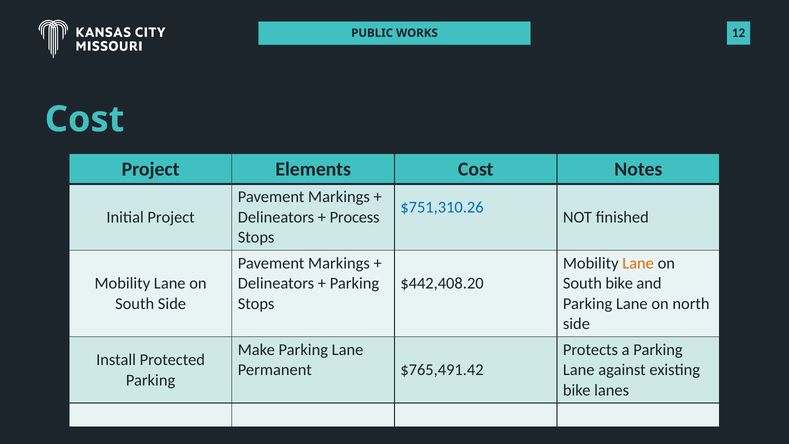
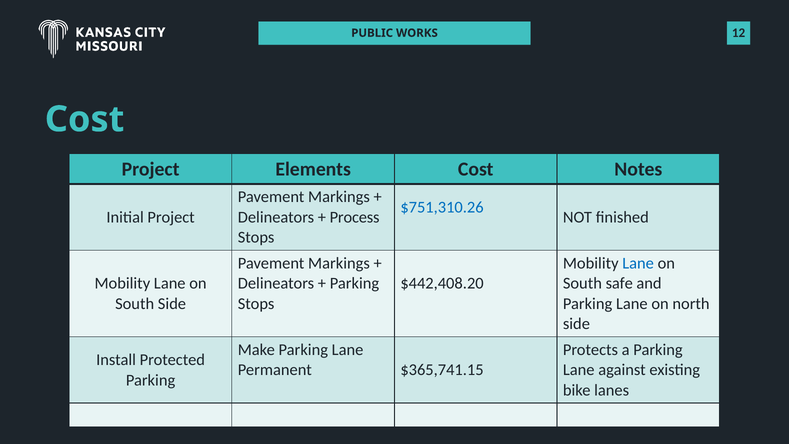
Lane at (638, 263) colour: orange -> blue
South bike: bike -> safe
$765,491.42: $765,491.42 -> $365,741.15
